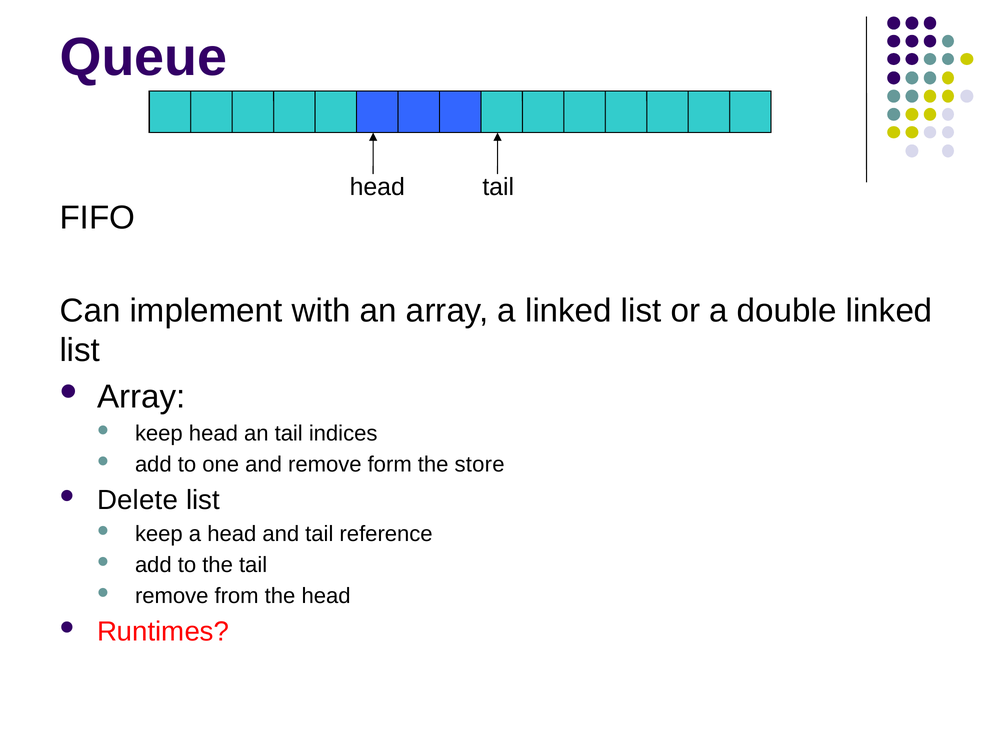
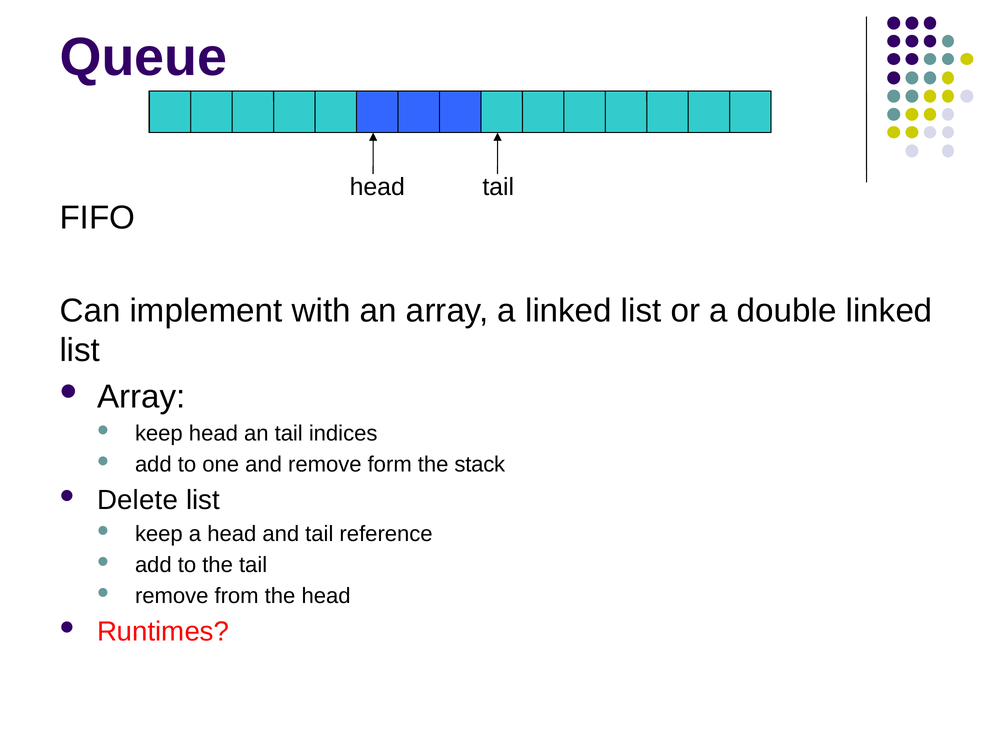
store: store -> stack
